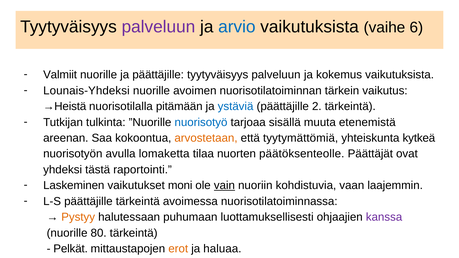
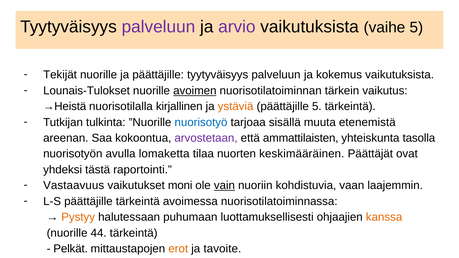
arvio colour: blue -> purple
vaihe 6: 6 -> 5
Valmiit: Valmiit -> Tekijät
Lounais-Yhdeksi: Lounais-Yhdeksi -> Lounais-Tulokset
avoimen underline: none -> present
pitämään: pitämään -> kirjallinen
ystäviä colour: blue -> orange
päättäjille 2: 2 -> 5
arvostetaan colour: orange -> purple
tyytymättömiä: tyytymättömiä -> ammattilaisten
kytkeä: kytkeä -> tasolla
päätöksenteolle: päätöksenteolle -> keskimääräinen
Laskeminen: Laskeminen -> Vastaavuus
kanssa colour: purple -> orange
80: 80 -> 44
haluaa: haluaa -> tavoite
